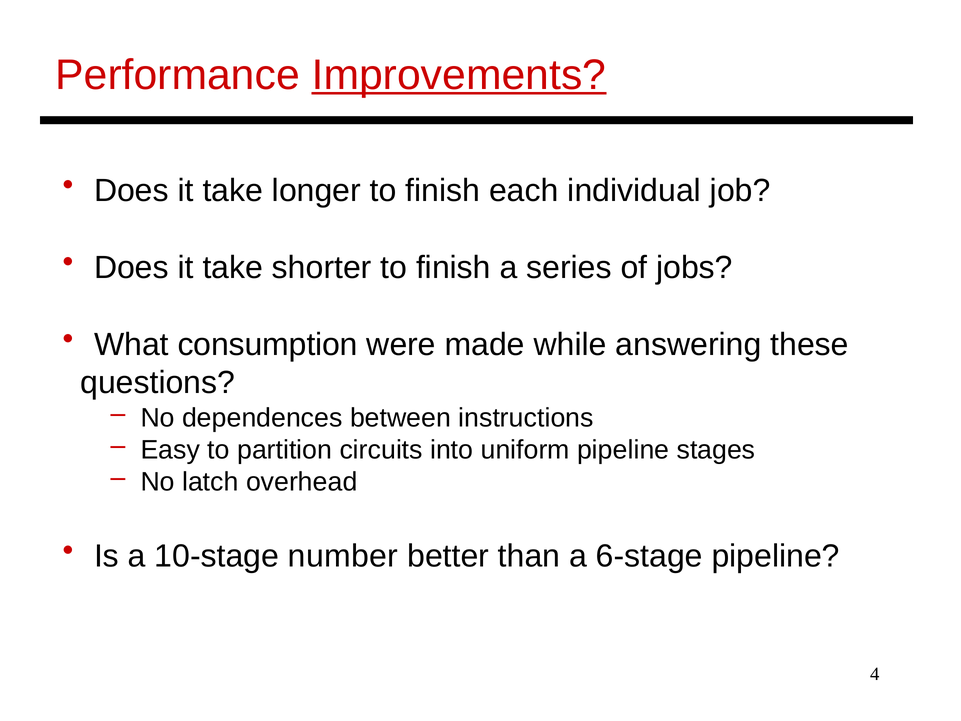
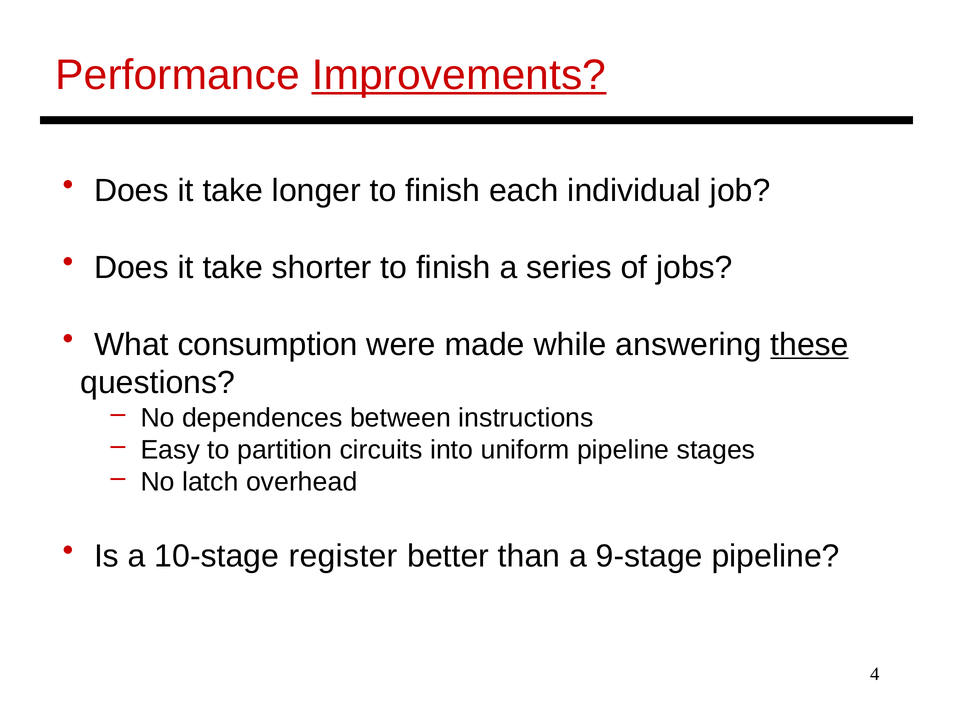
these underline: none -> present
number: number -> register
6-stage: 6-stage -> 9-stage
